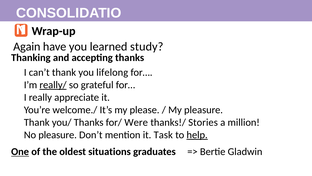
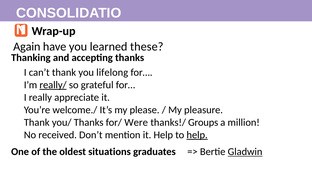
study: study -> these
Stories: Stories -> Groups
No pleasure: pleasure -> received
it Task: Task -> Help
One underline: present -> none
Gladwin underline: none -> present
